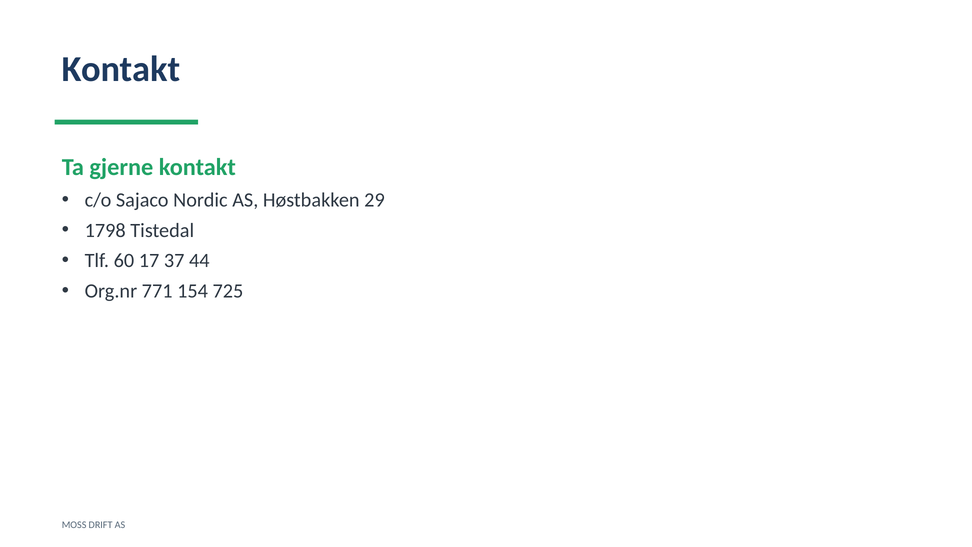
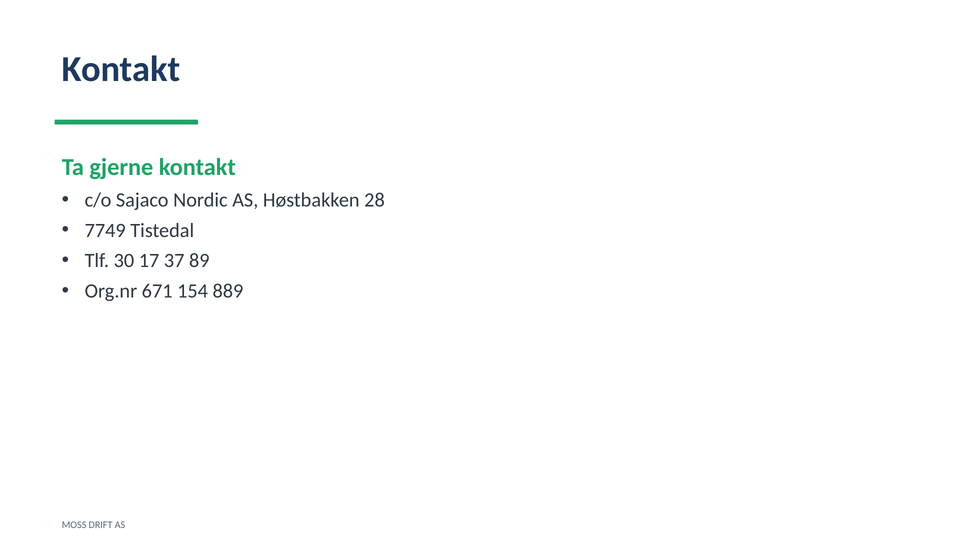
29: 29 -> 28
1798: 1798 -> 7749
60: 60 -> 30
44: 44 -> 89
771: 771 -> 671
725: 725 -> 889
